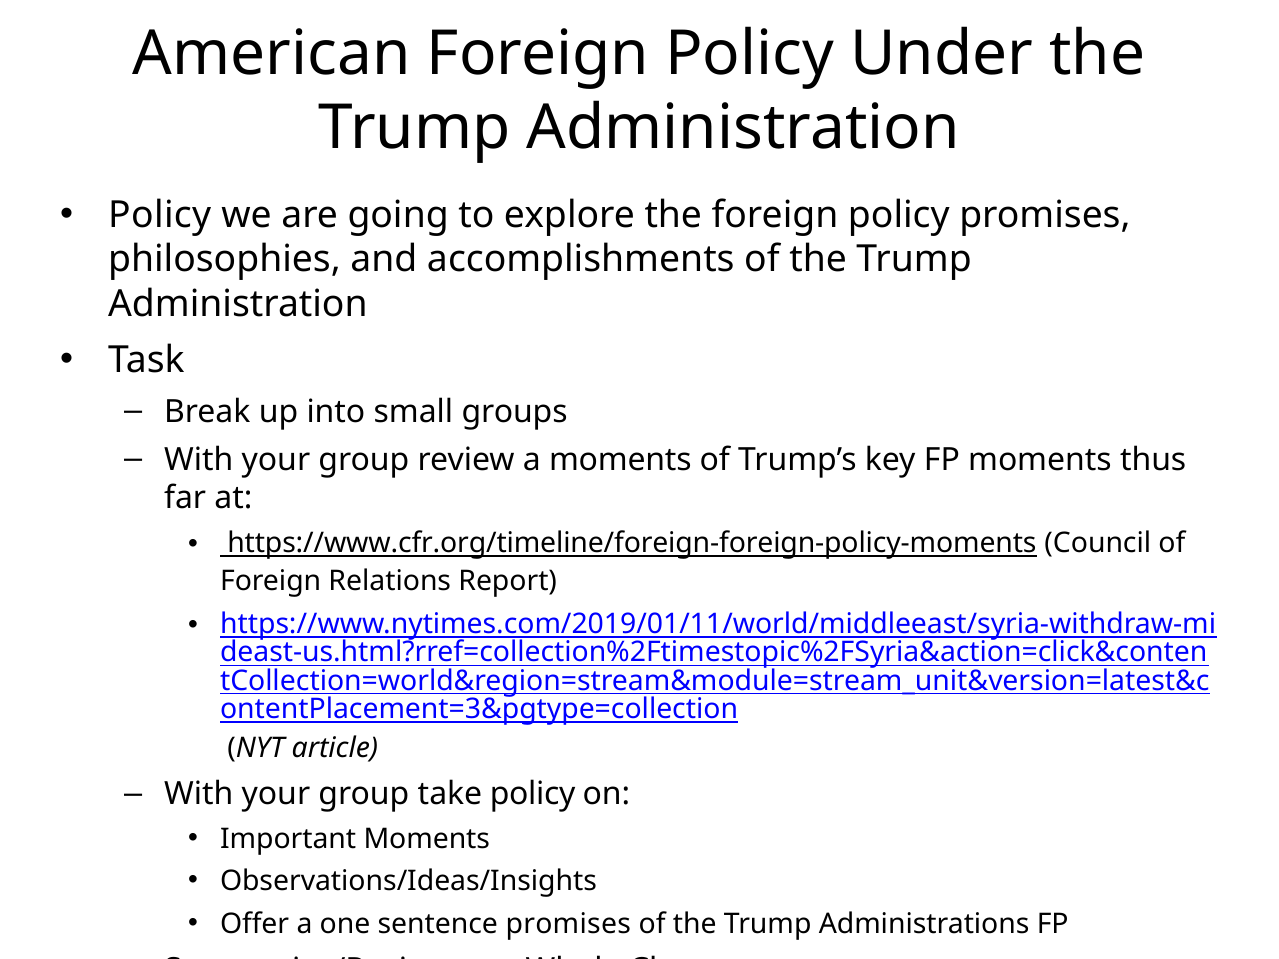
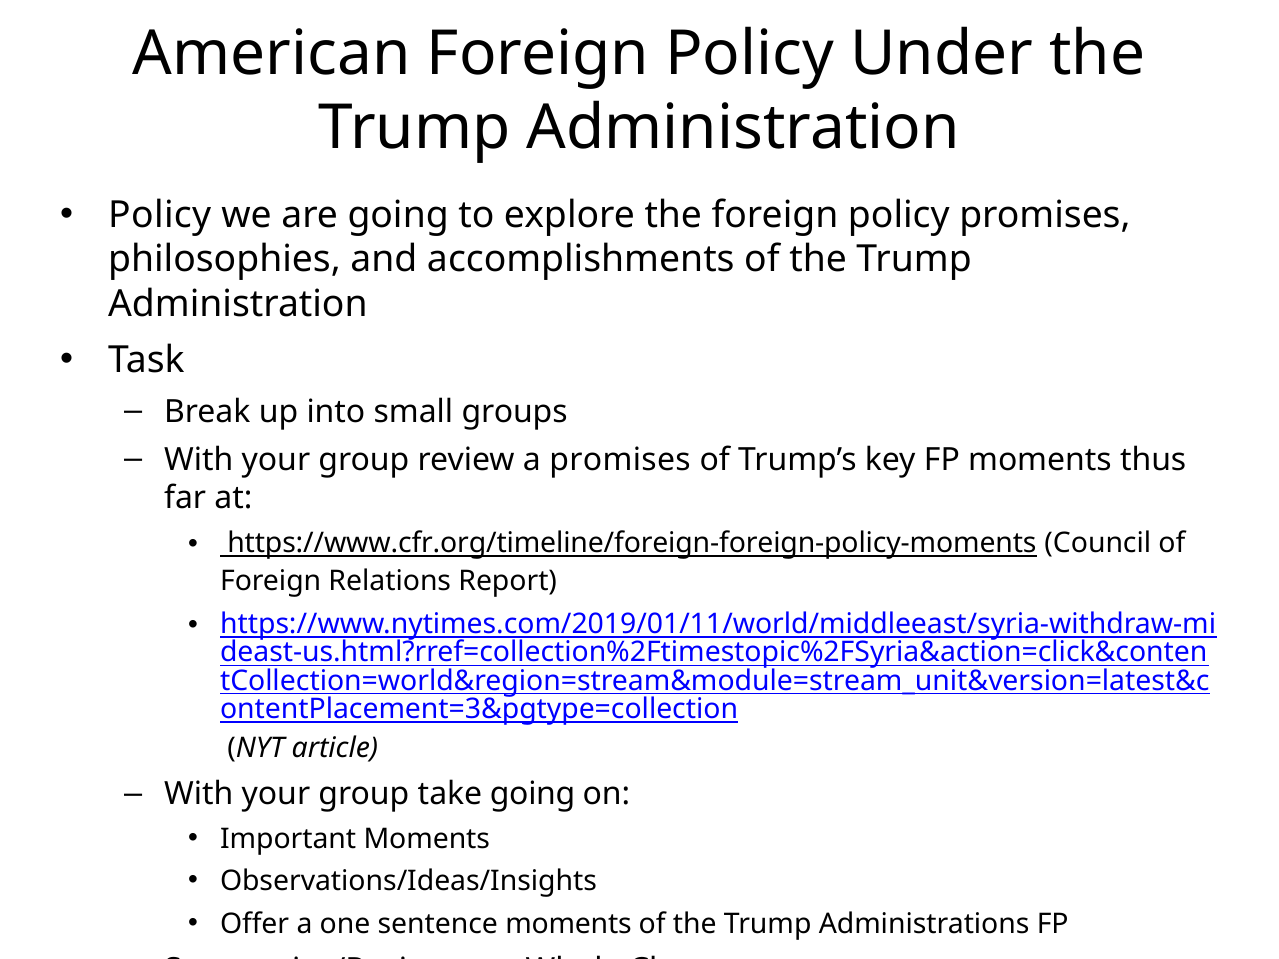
a moments: moments -> promises
take policy: policy -> going
sentence promises: promises -> moments
